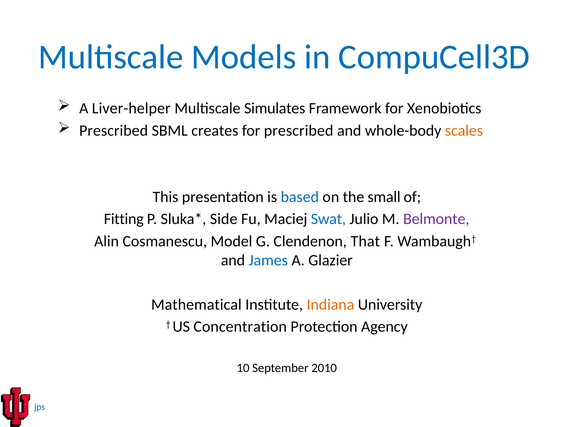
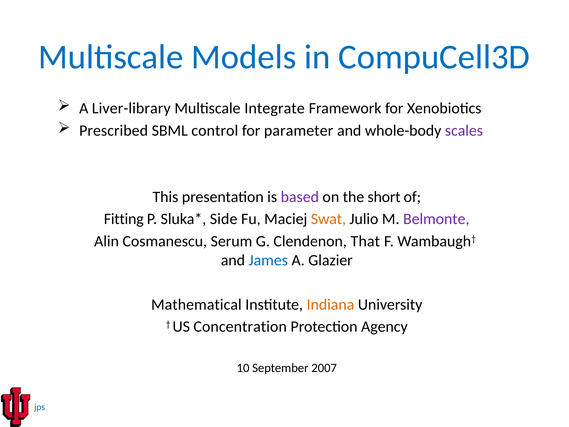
Liver-helper: Liver-helper -> Liver-library
Simulates: Simulates -> Integrate
creates: creates -> control
for prescribed: prescribed -> parameter
scales colour: orange -> purple
based colour: blue -> purple
small: small -> short
Swat colour: blue -> orange
Model: Model -> Serum
2010: 2010 -> 2007
